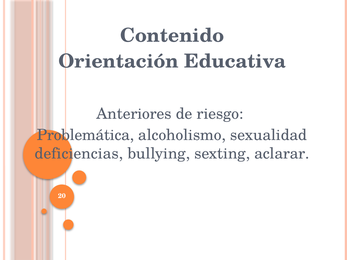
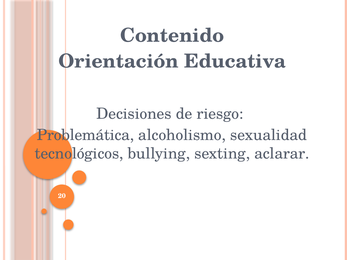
Anteriores: Anteriores -> Decisiones
deficiencias: deficiencias -> tecnológicos
